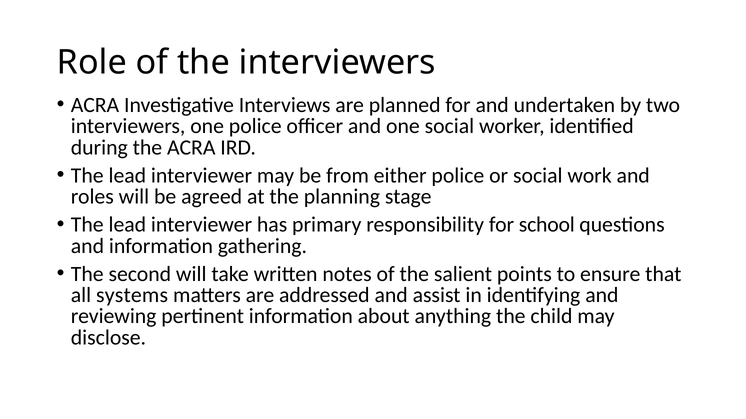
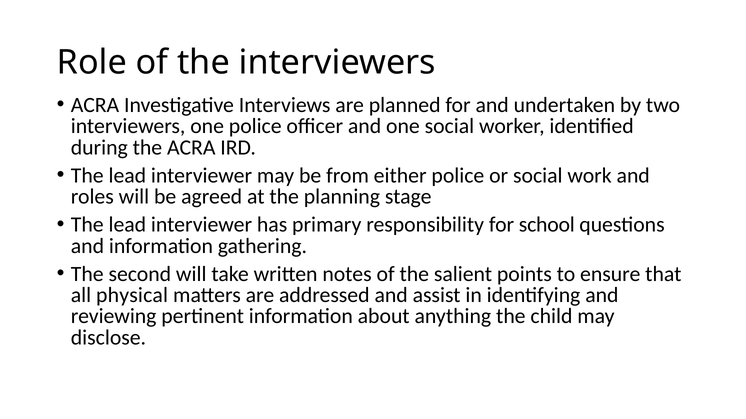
systems: systems -> physical
